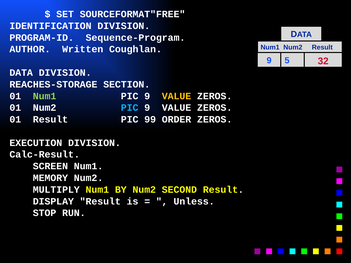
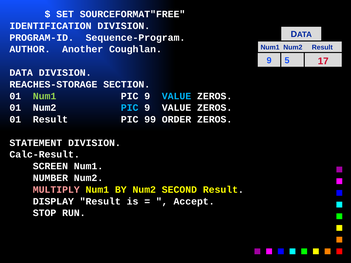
Written: Written -> Another
32: 32 -> 17
VALUE at (177, 96) colour: yellow -> light blue
EXECUTION: EXECUTION -> STATEMENT
MEMORY: MEMORY -> NUMBER
MULTIPLY colour: white -> pink
Unless: Unless -> Accept
